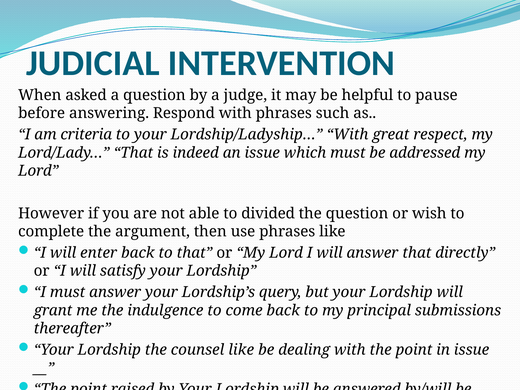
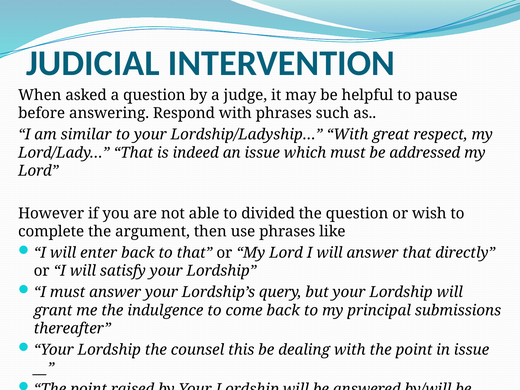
criteria: criteria -> similar
counsel like: like -> this
